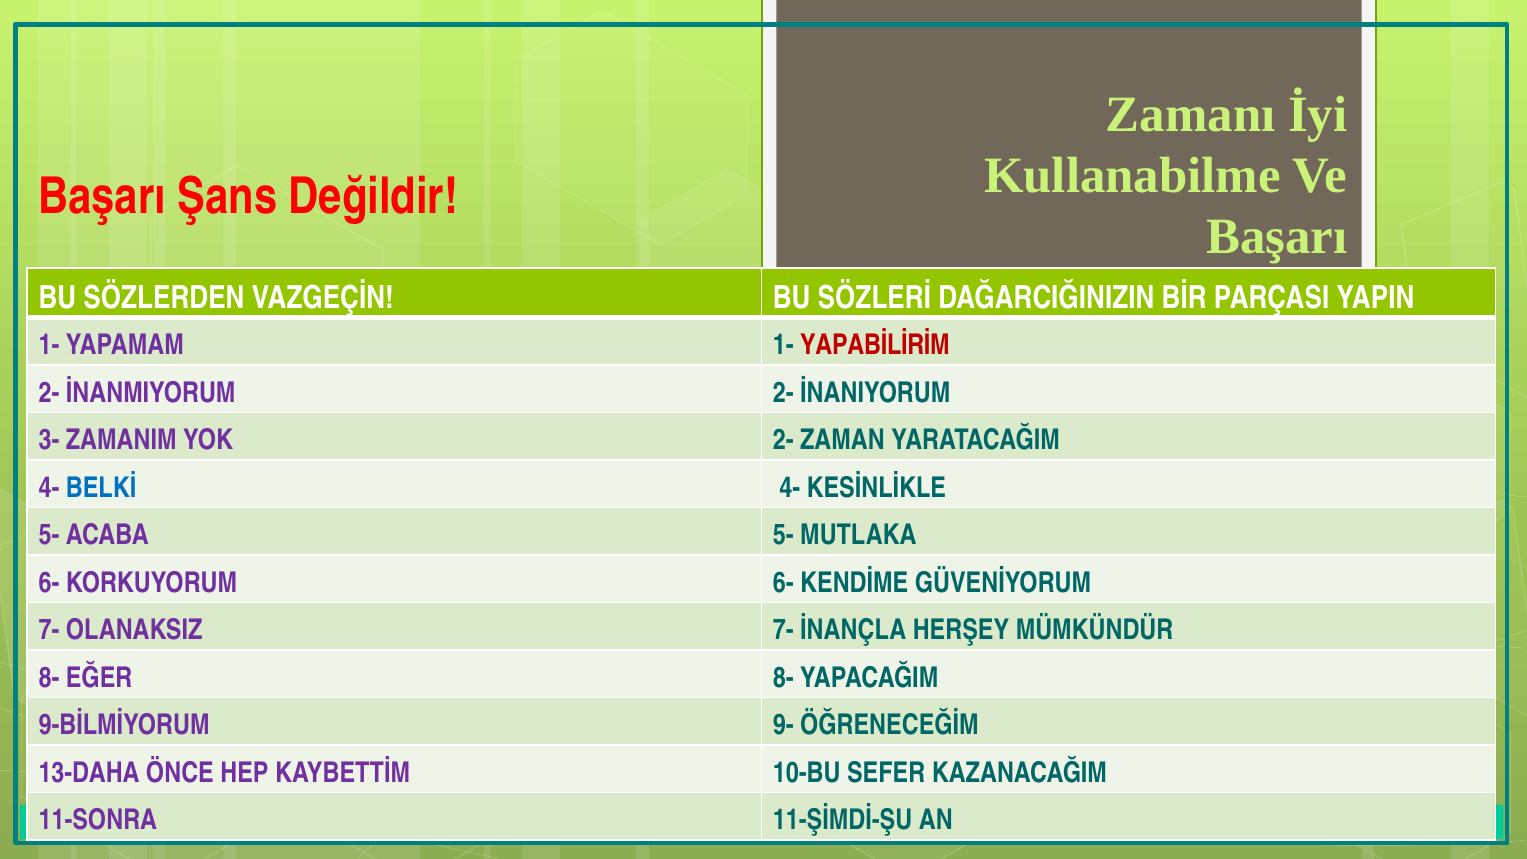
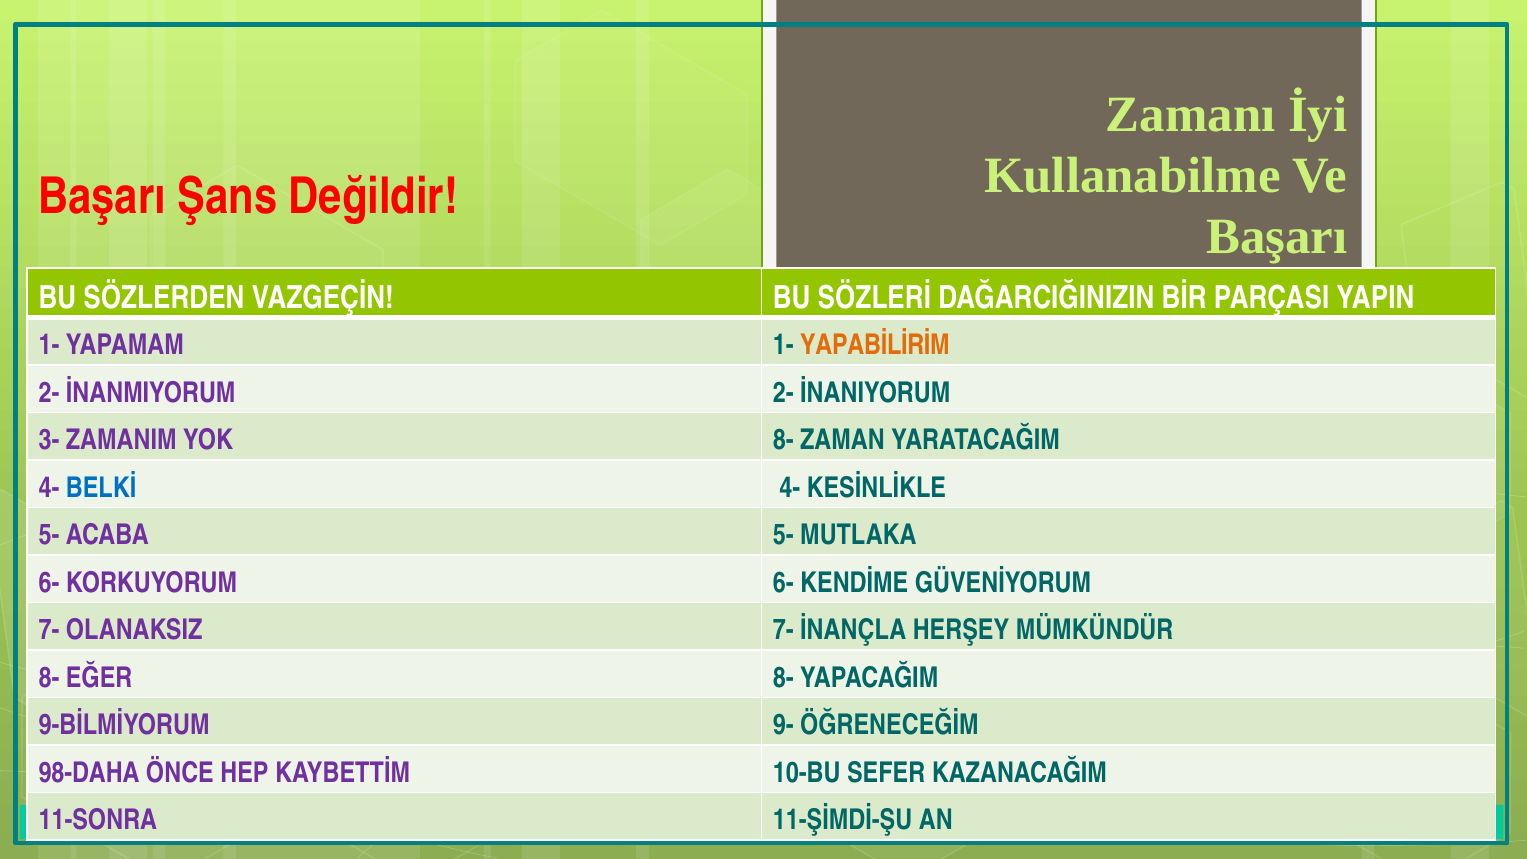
YAPABİLİRİM colour: red -> orange
YOK 2-: 2- -> 8-
13-DAHA: 13-DAHA -> 98-DAHA
